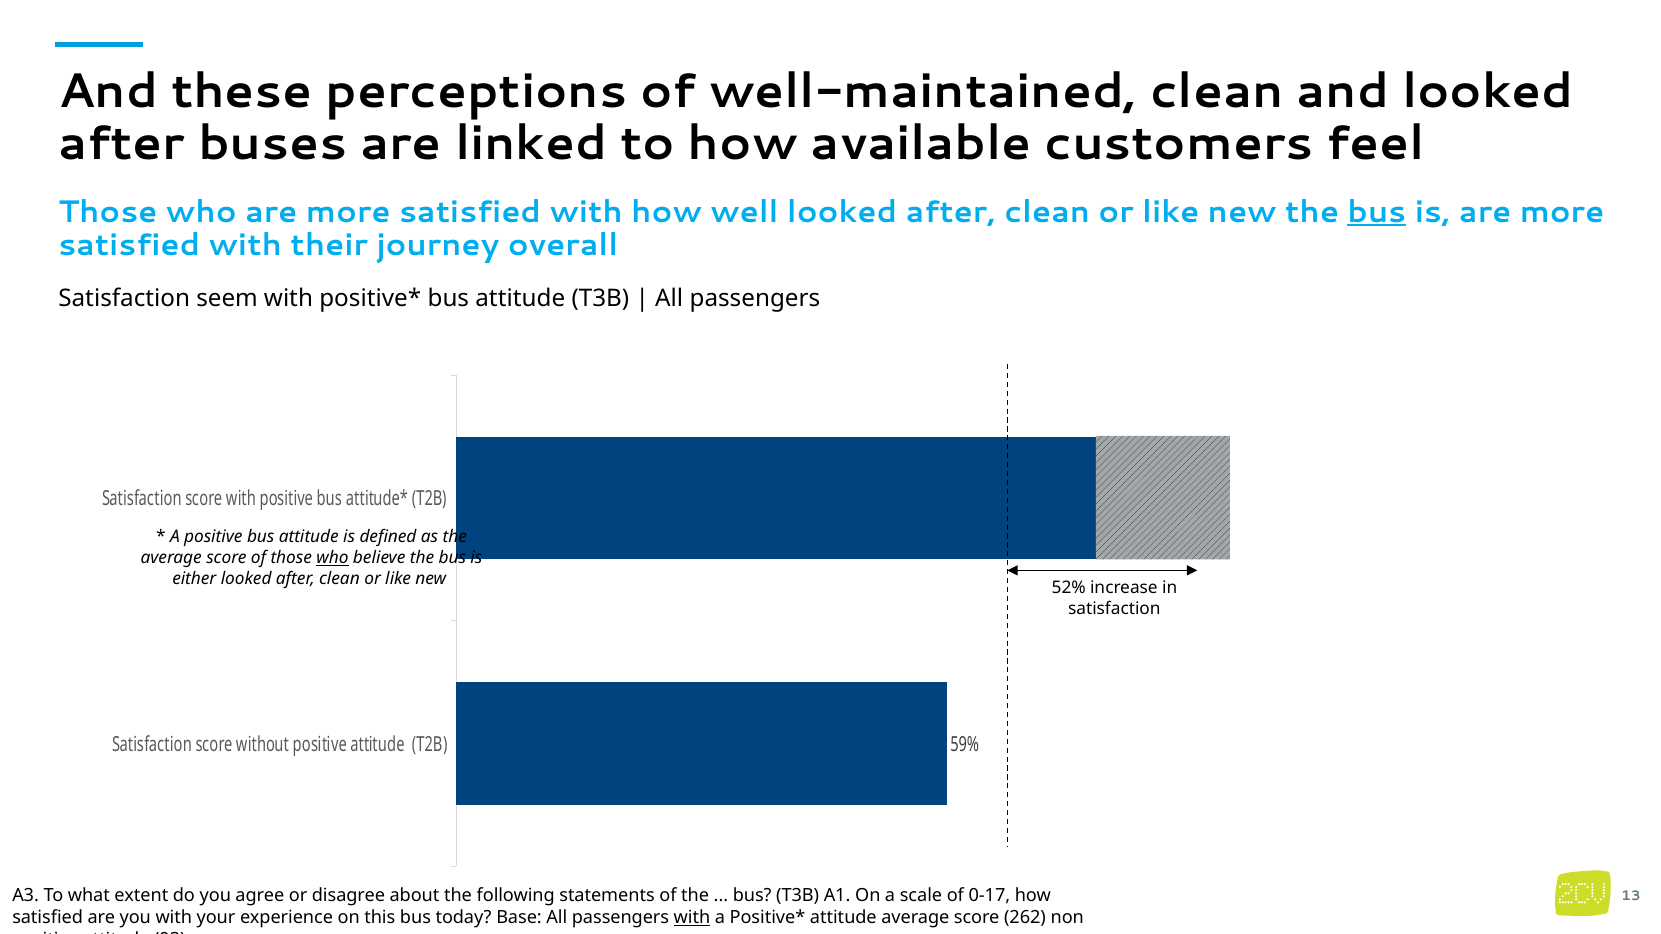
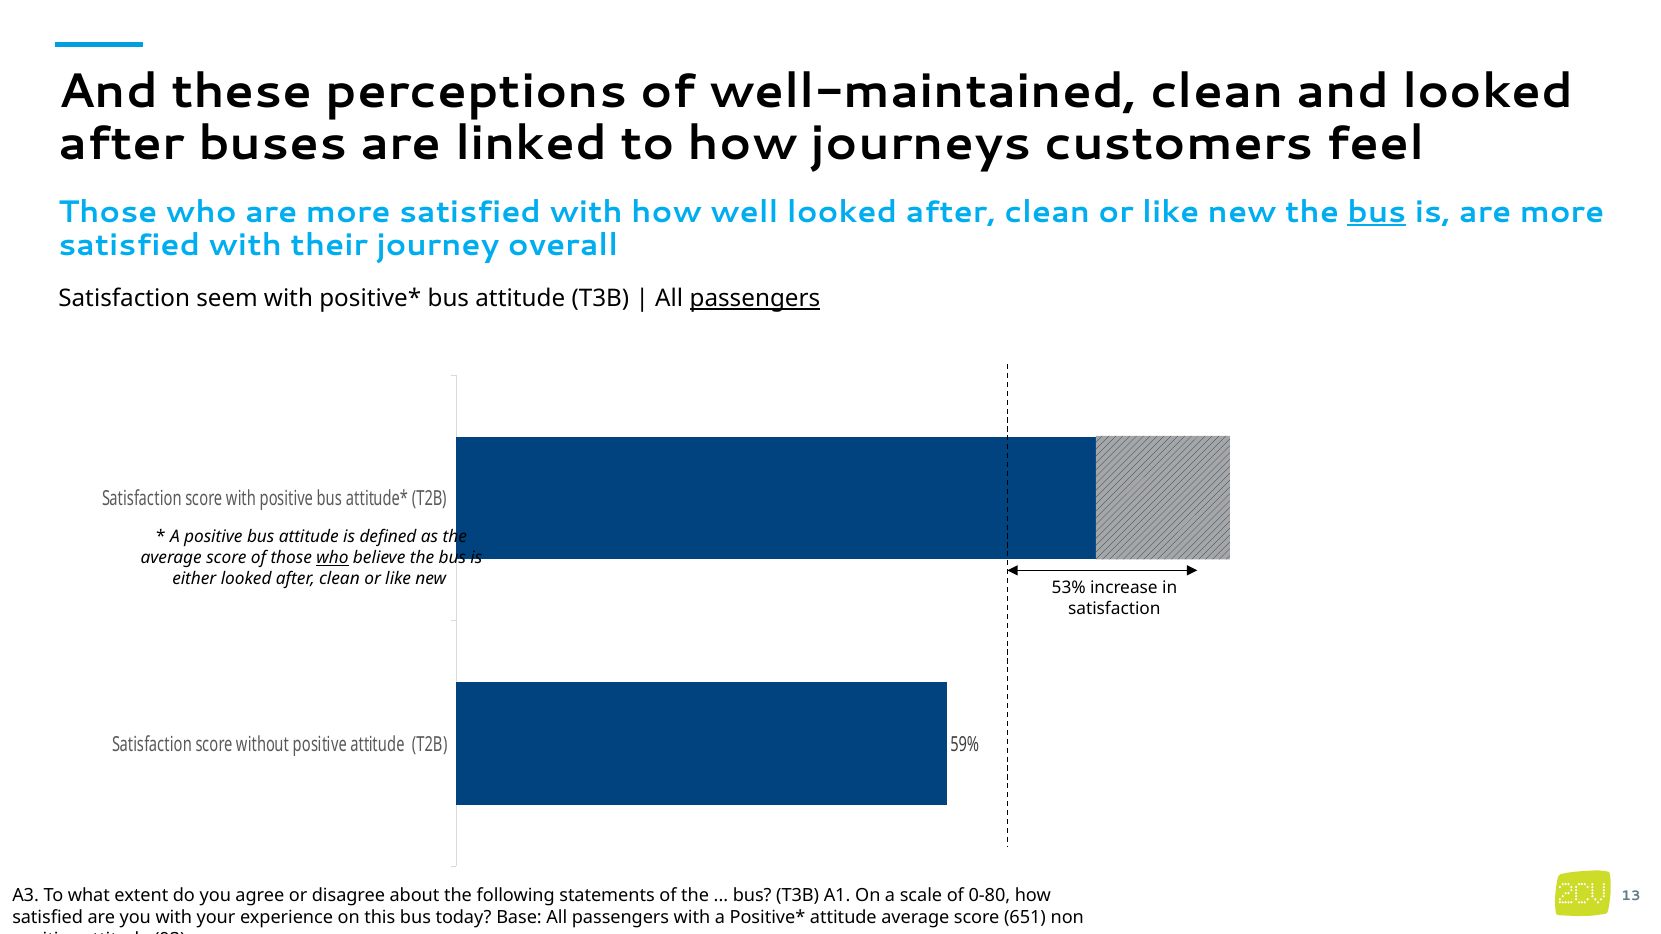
available: available -> journeys
passengers at (755, 298) underline: none -> present
52%: 52% -> 53%
0-17: 0-17 -> 0-80
with at (692, 918) underline: present -> none
262: 262 -> 651
